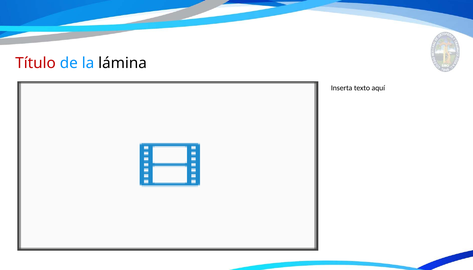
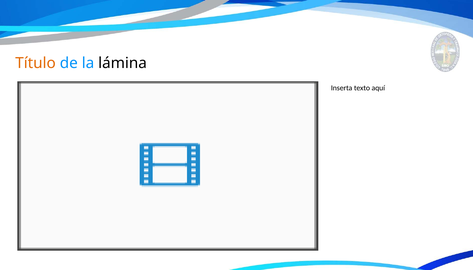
Título colour: red -> orange
